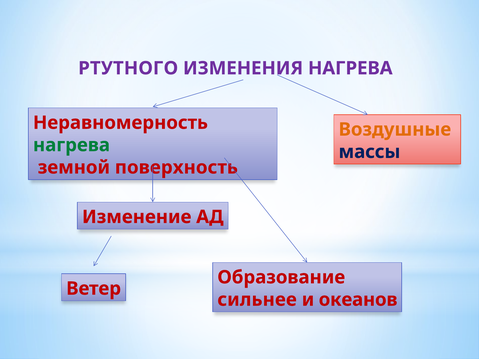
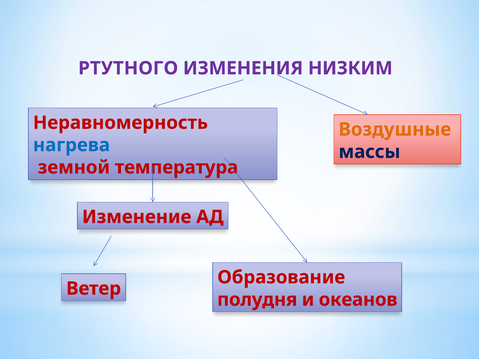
ИЗМЕНЕНИЯ НАГРЕВА: НАГРЕВА -> НИЗКИМ
нагрева at (71, 145) colour: green -> blue
поверхность: поверхность -> температура
сильнее: сильнее -> полудня
